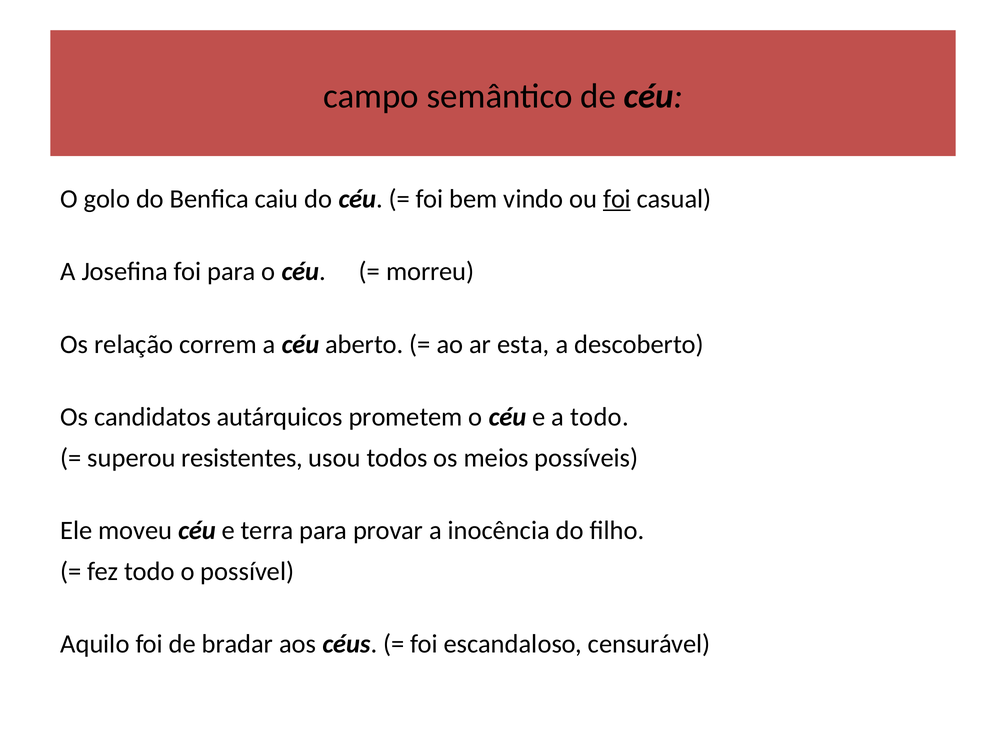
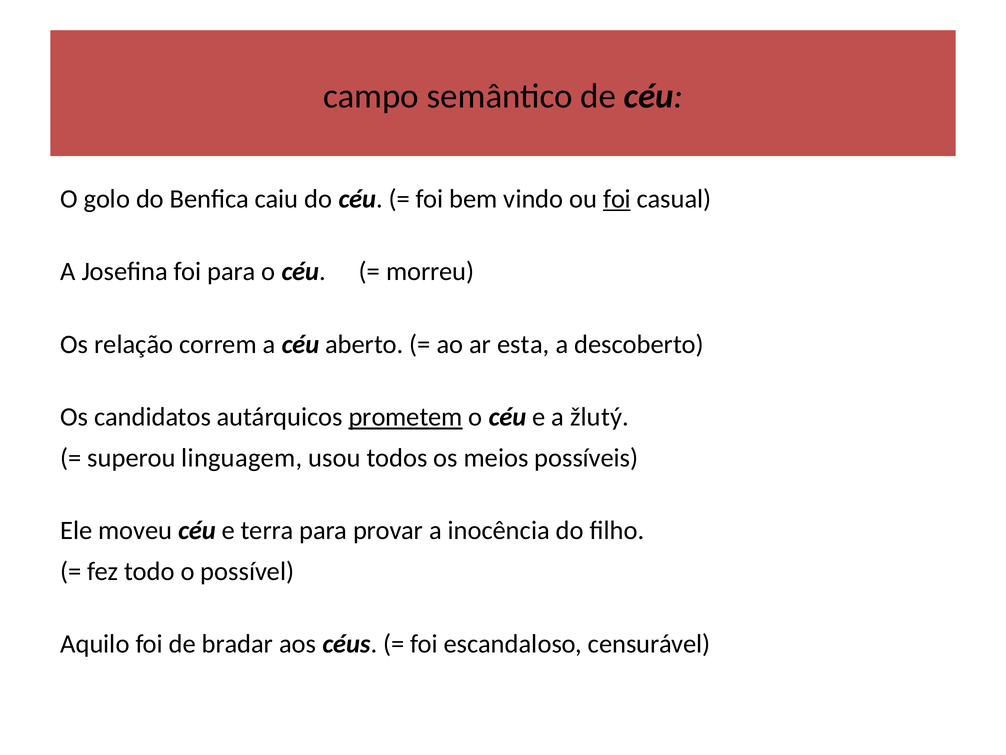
prometem underline: none -> present
a todo: todo -> žlutý
resistentes: resistentes -> linguagem
